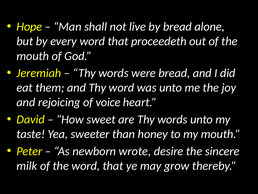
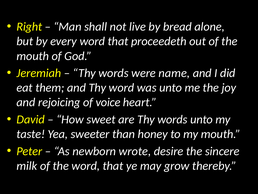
Hope: Hope -> Right
were bread: bread -> name
